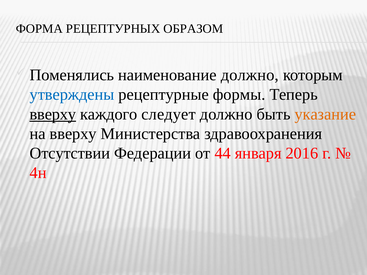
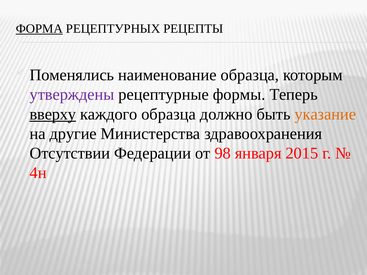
ФОРМА underline: none -> present
ОБРАЗОМ: ОБРАЗОМ -> РЕЦЕПТЫ
наименование должно: должно -> образца
утверждены colour: blue -> purple
каждого следует: следует -> образца
на вверху: вверху -> другие
44: 44 -> 98
2016: 2016 -> 2015
